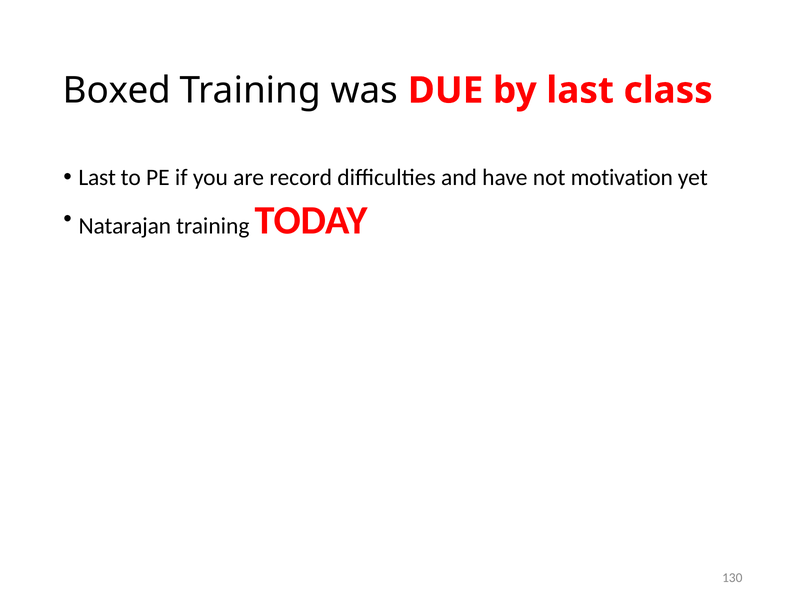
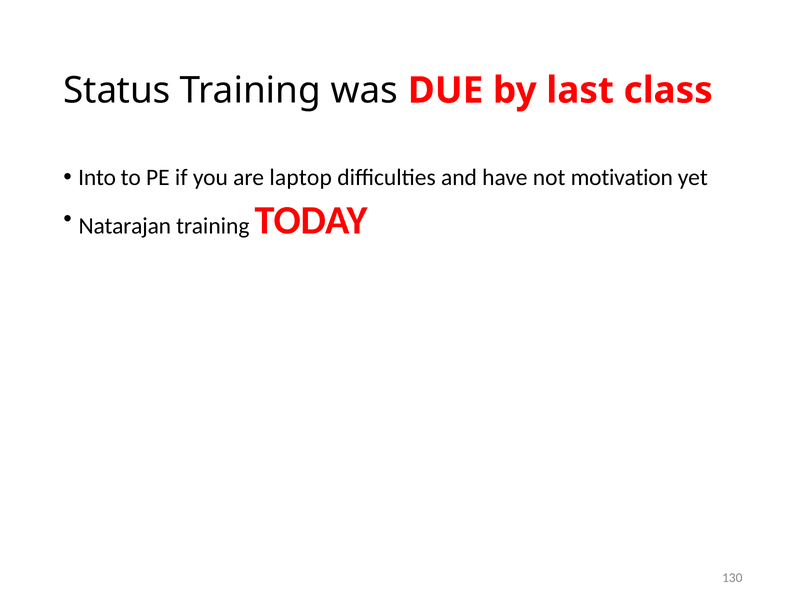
Boxed: Boxed -> Status
Last at (97, 177): Last -> Into
record: record -> laptop
